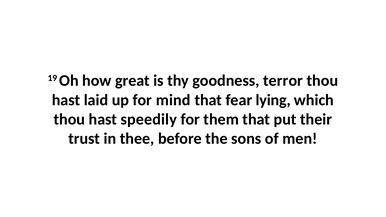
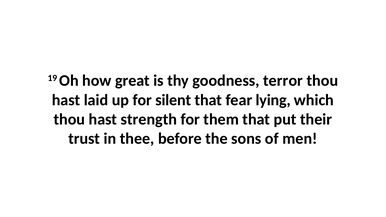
mind: mind -> silent
speedily: speedily -> strength
